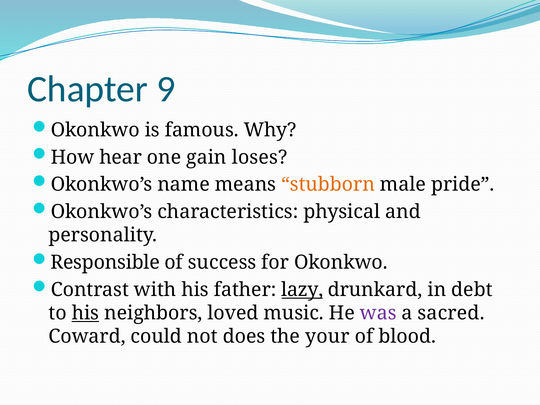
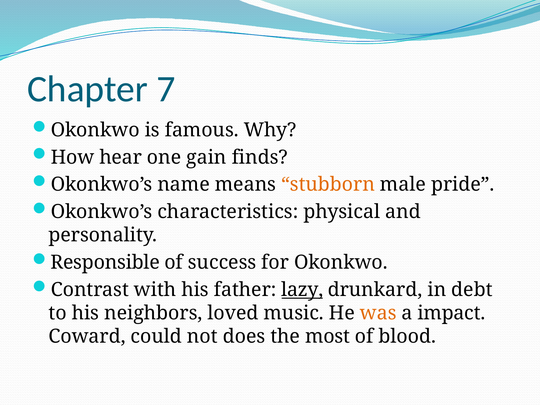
9: 9 -> 7
loses: loses -> finds
his at (85, 313) underline: present -> none
was colour: purple -> orange
sacred: sacred -> impact
your: your -> most
